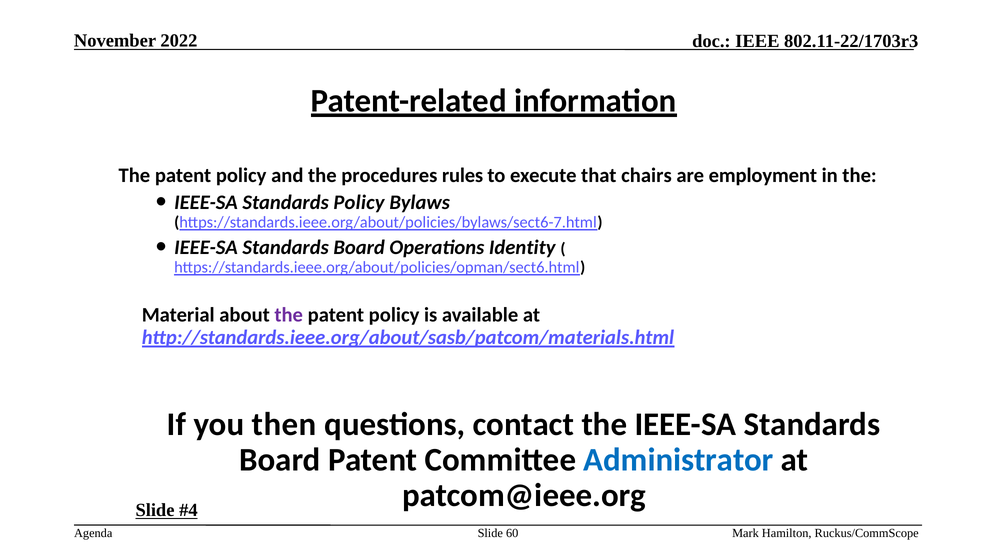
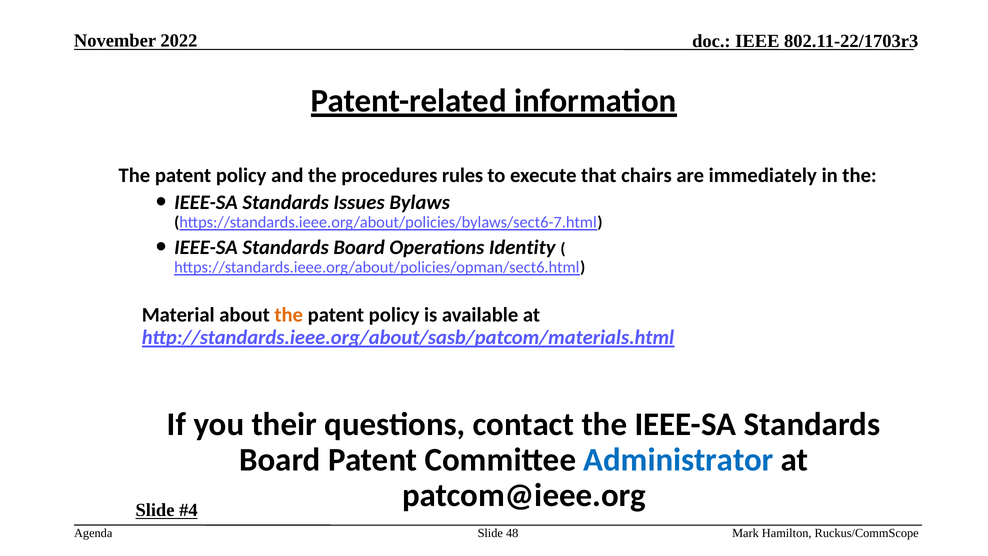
employment: employment -> immediately
Standards Policy: Policy -> Issues
the at (289, 315) colour: purple -> orange
then: then -> their
60: 60 -> 48
